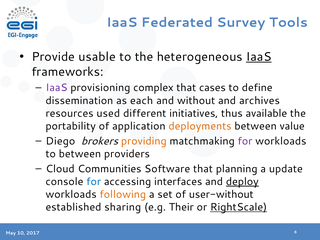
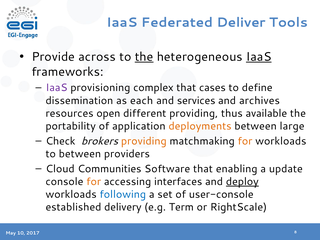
Survey: Survey -> Deliver
usable: usable -> across
the at (144, 57) underline: none -> present
without: without -> services
used: used -> open
different initiatives: initiatives -> providing
value: value -> large
Diego: Diego -> Check
for at (245, 141) colour: purple -> orange
planning: planning -> enabling
for at (94, 182) colour: blue -> orange
following colour: orange -> blue
user-without: user-without -> user-console
sharing: sharing -> delivery
Their: Their -> Term
RightScale underline: present -> none
